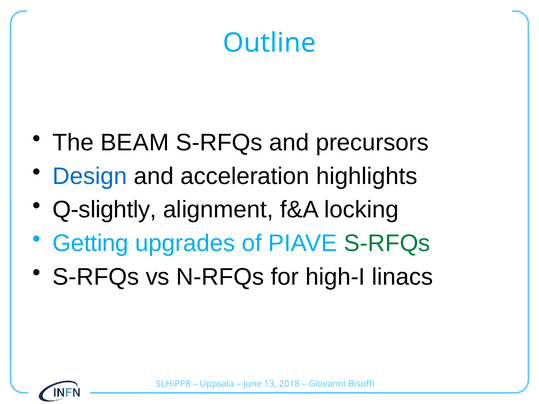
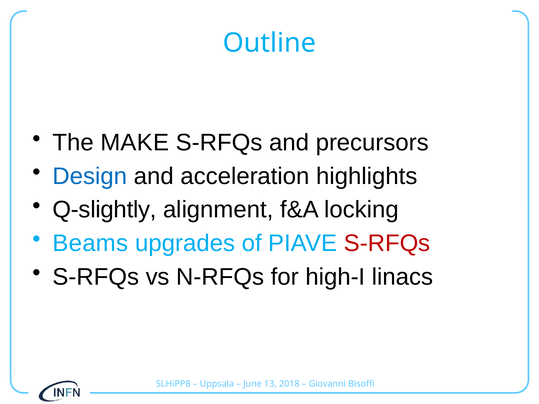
BEAM: BEAM -> MAKE
Getting: Getting -> Beams
S-RFQs at (387, 243) colour: green -> red
